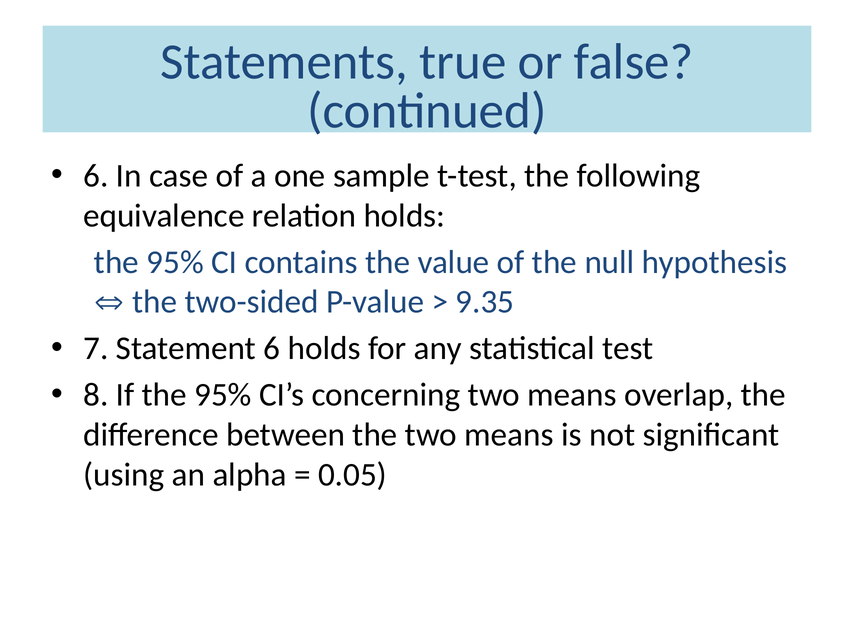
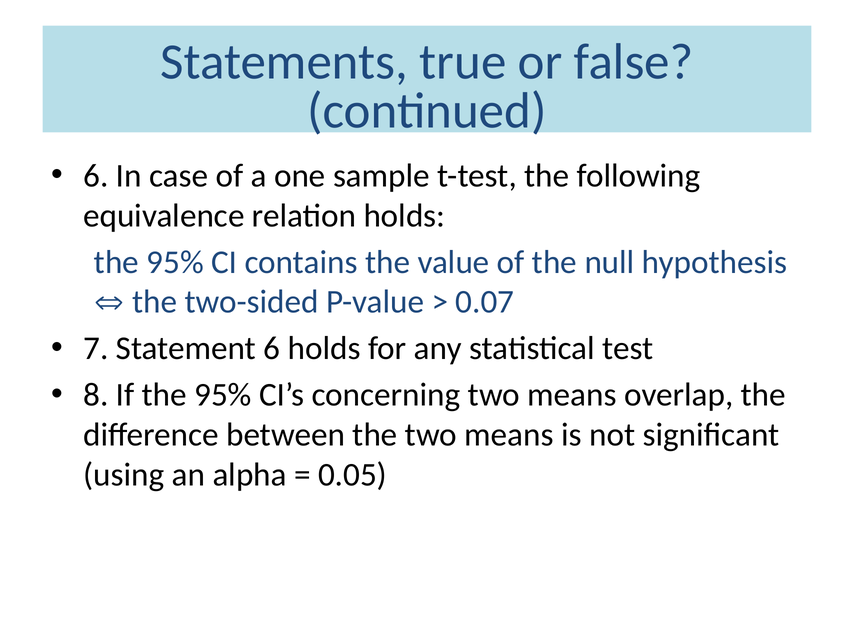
9.35: 9.35 -> 0.07
